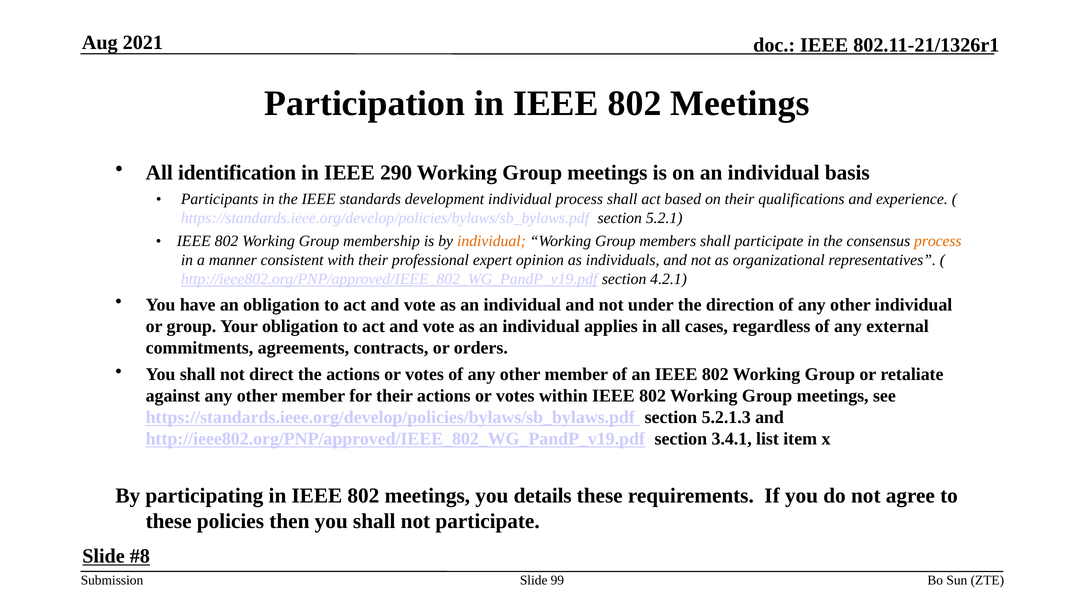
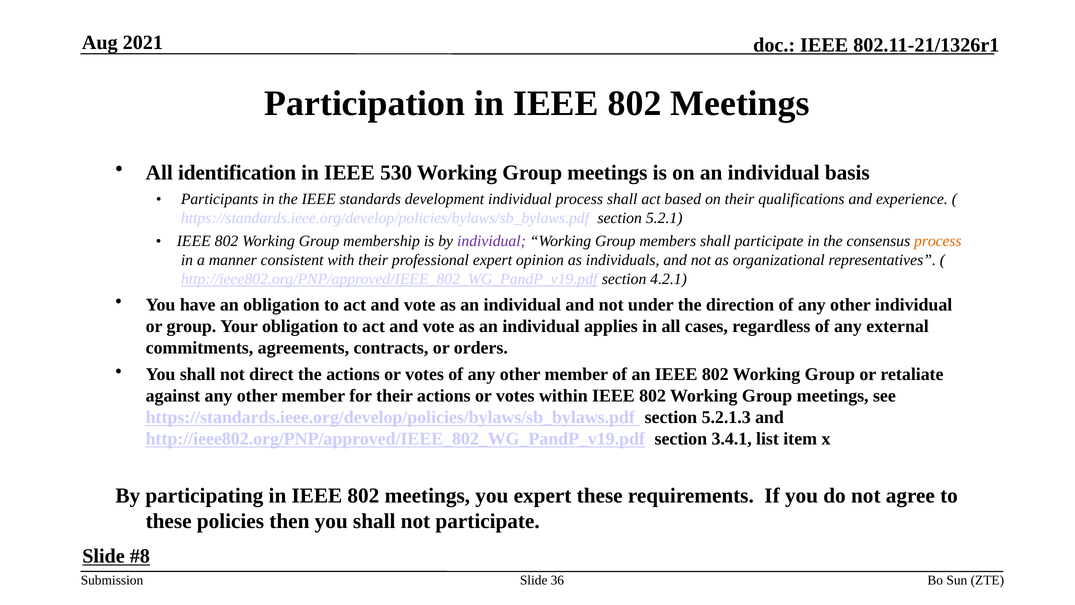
290: 290 -> 530
individual at (491, 241) colour: orange -> purple
you details: details -> expert
99: 99 -> 36
